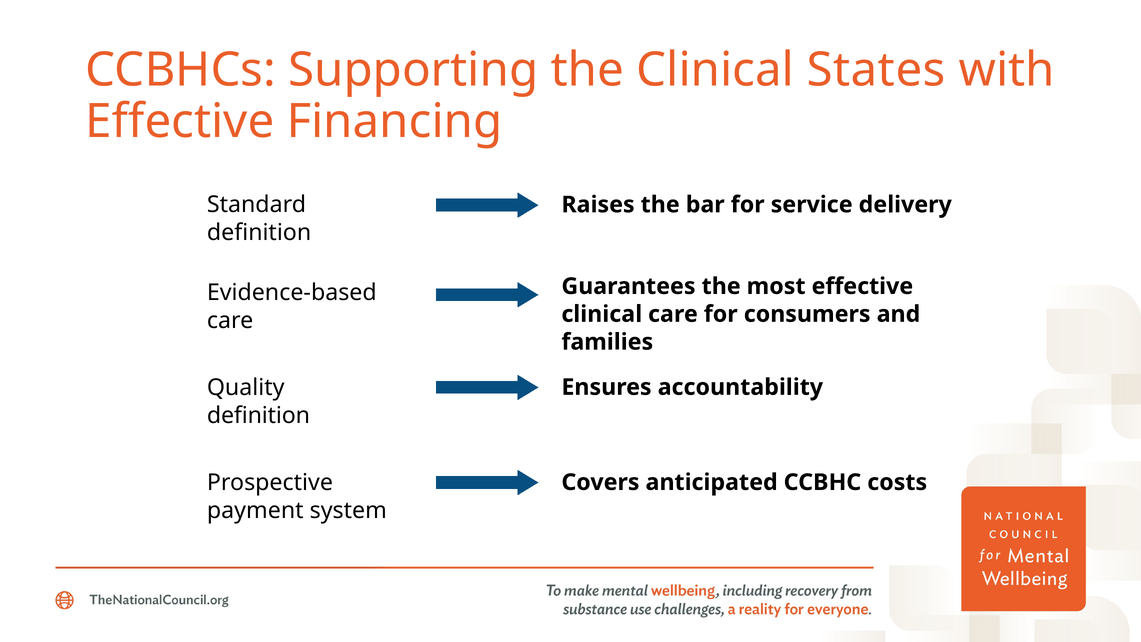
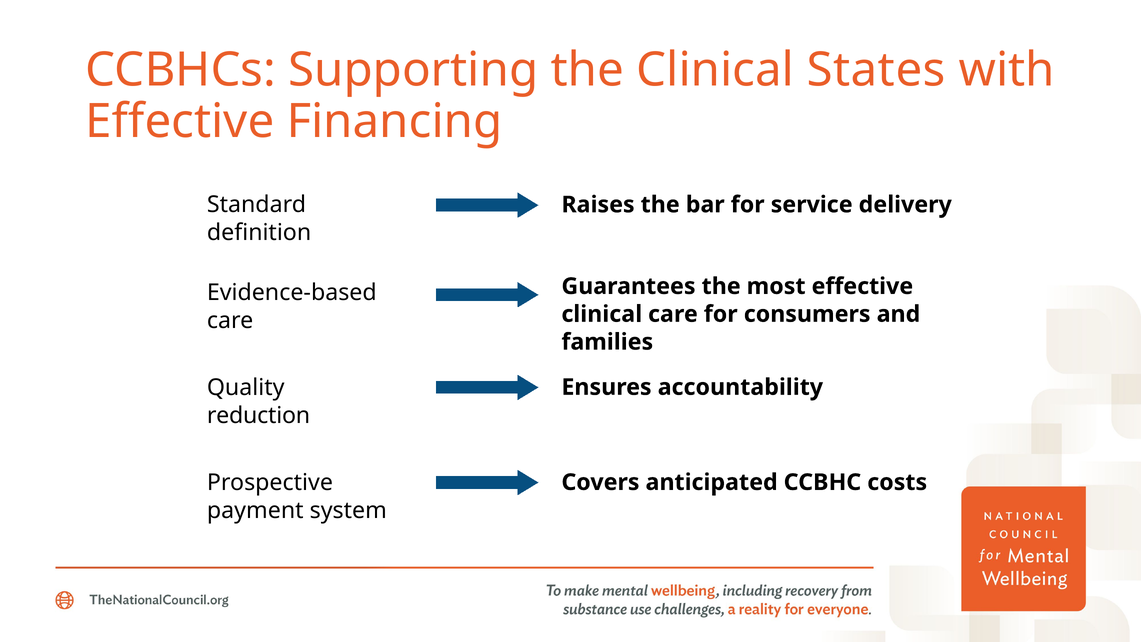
definition at (258, 415): definition -> reduction
